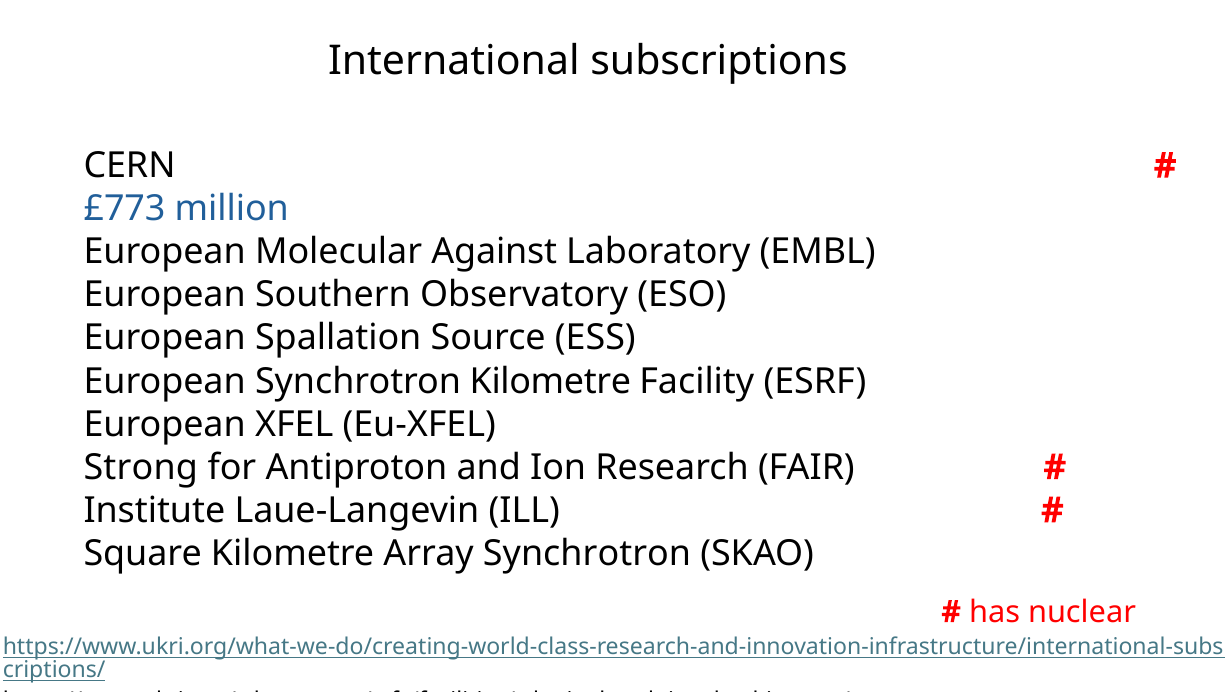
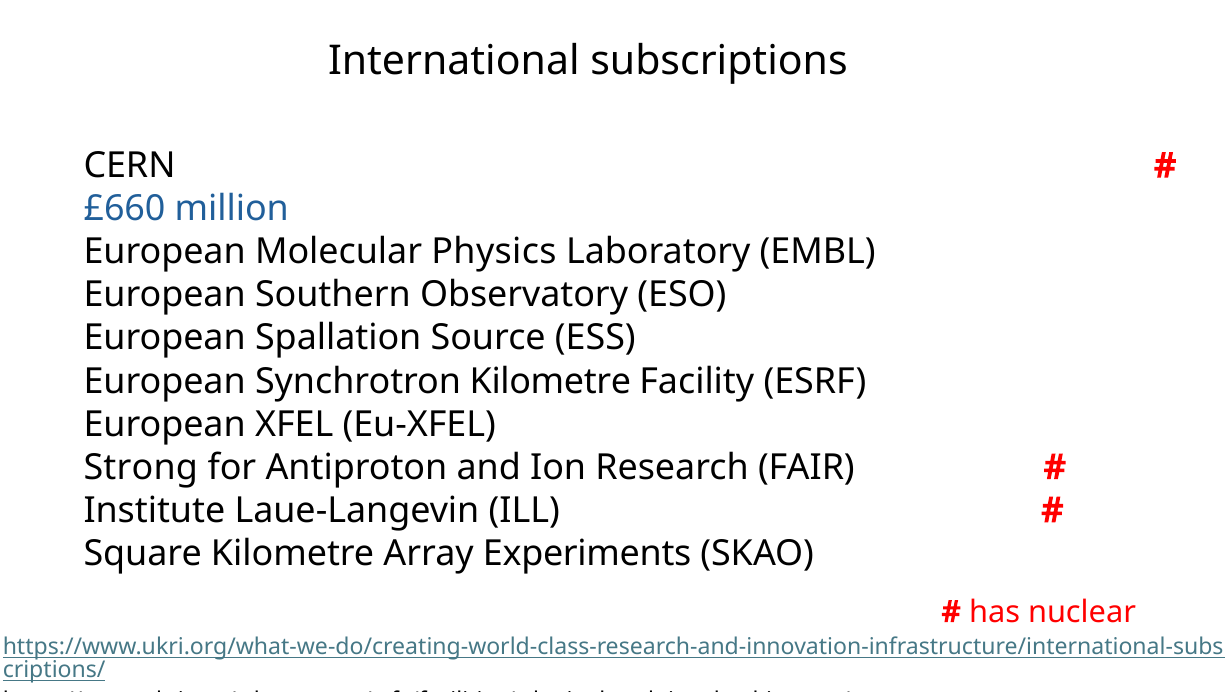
£773: £773 -> £660
Against: Against -> Physics
Array Synchrotron: Synchrotron -> Experiments
